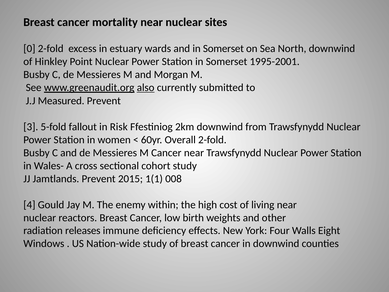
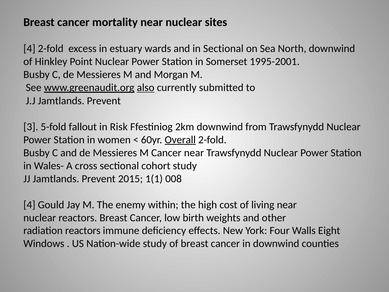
0 at (29, 49): 0 -> 4
and in Somerset: Somerset -> Sectional
J.J Measured: Measured -> Jamtlands
Overall underline: none -> present
radiation releases: releases -> reactors
